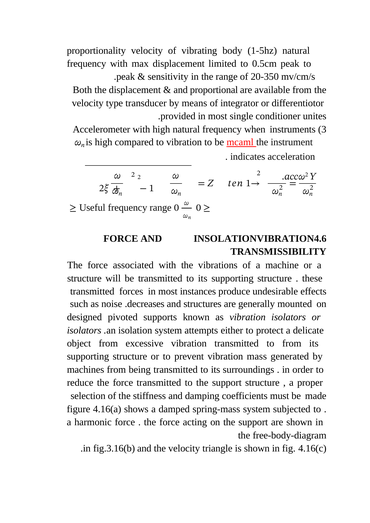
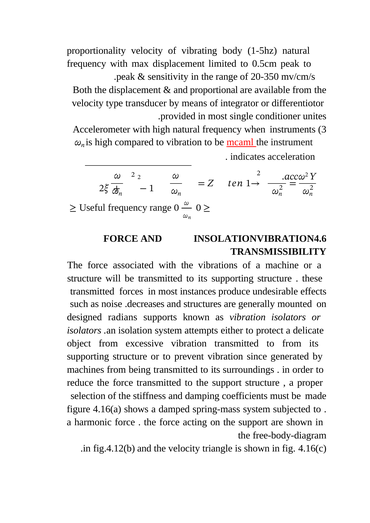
pivoted: pivoted -> radians
mass: mass -> since
fig.3.16(b: fig.3.16(b -> fig.4.12(b
